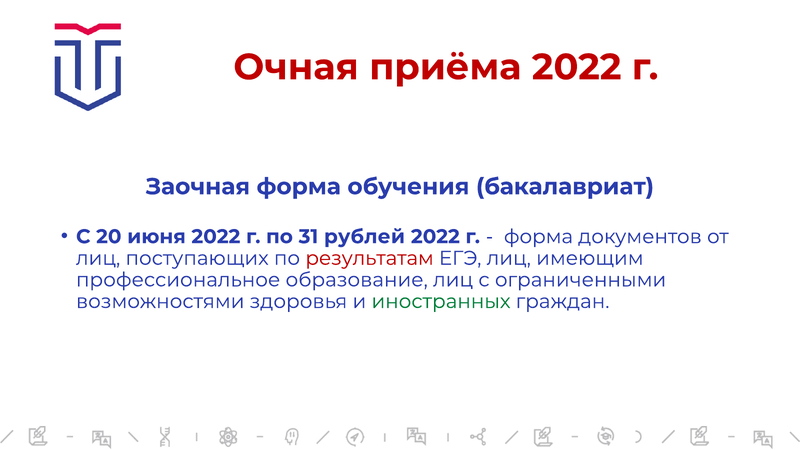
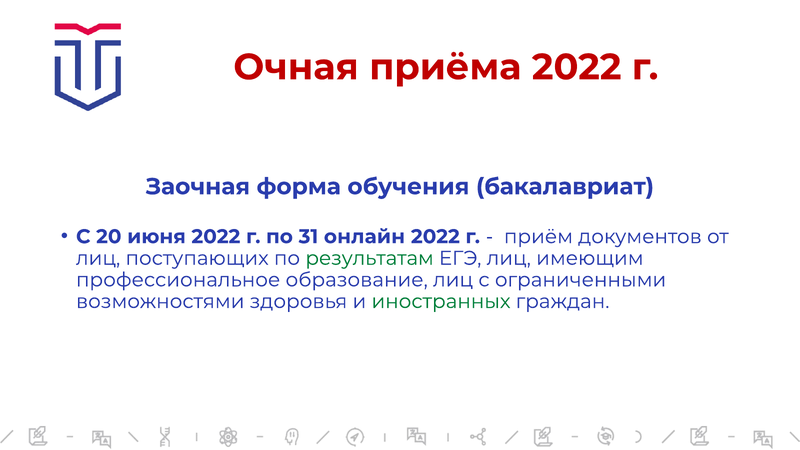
рублей: рублей -> онлайн
форма at (538, 237): форма -> приём
результатам colour: red -> green
